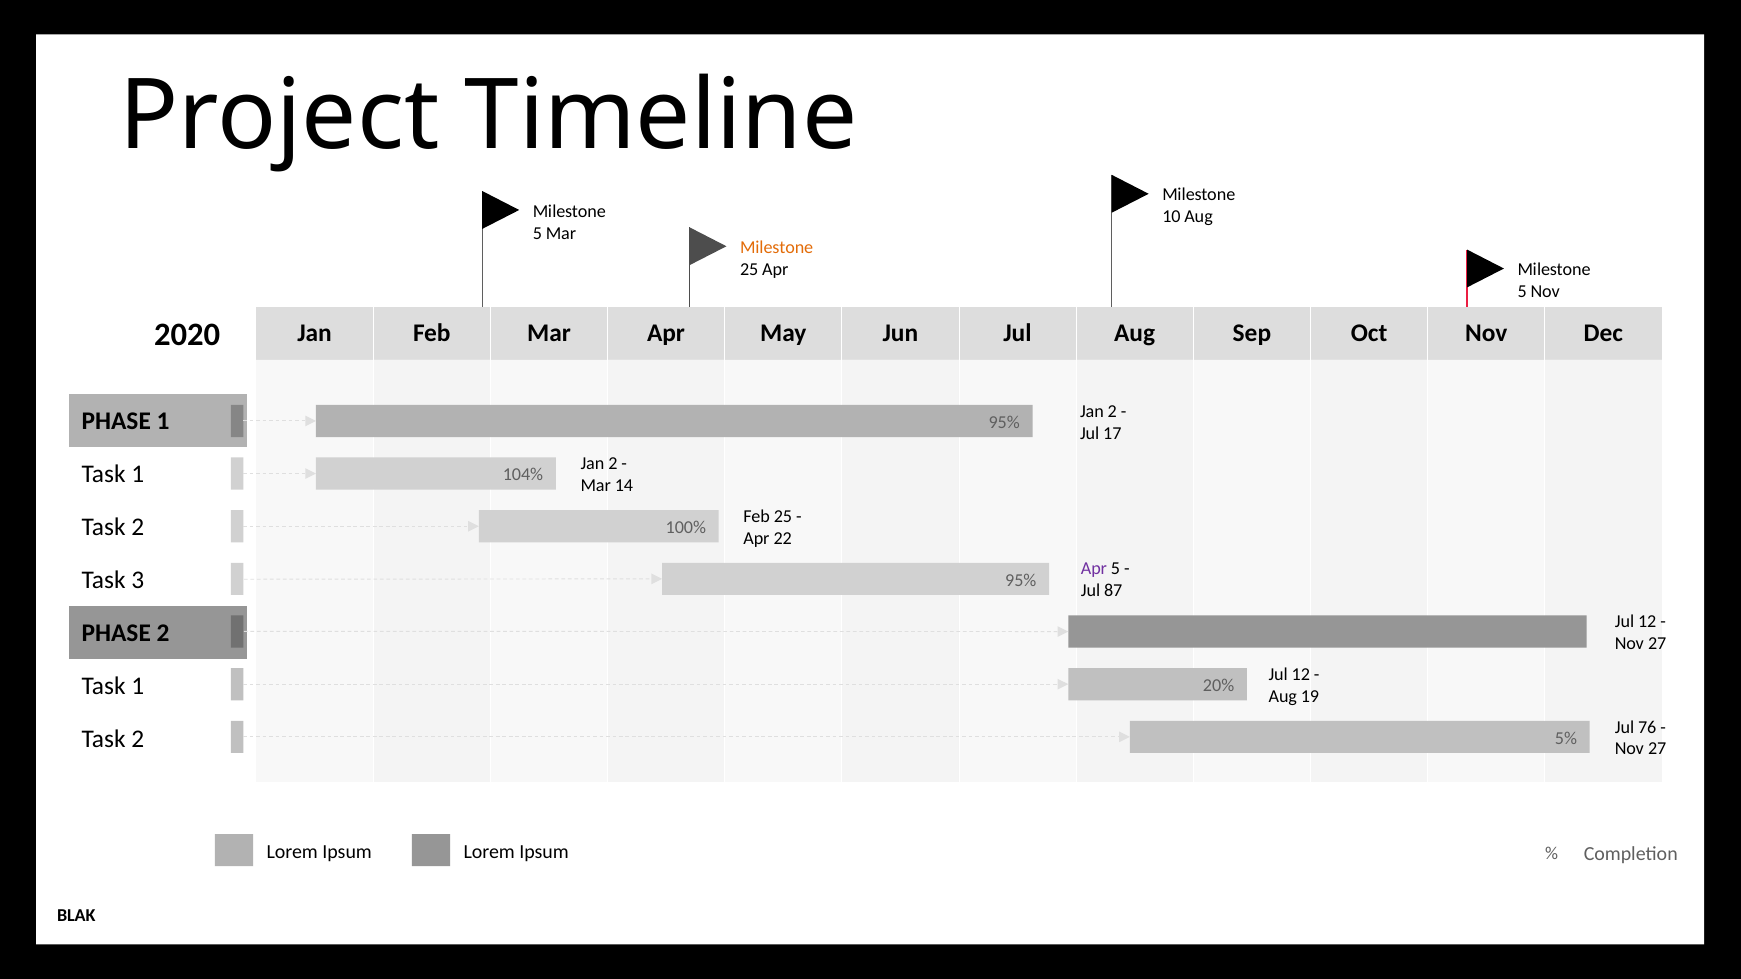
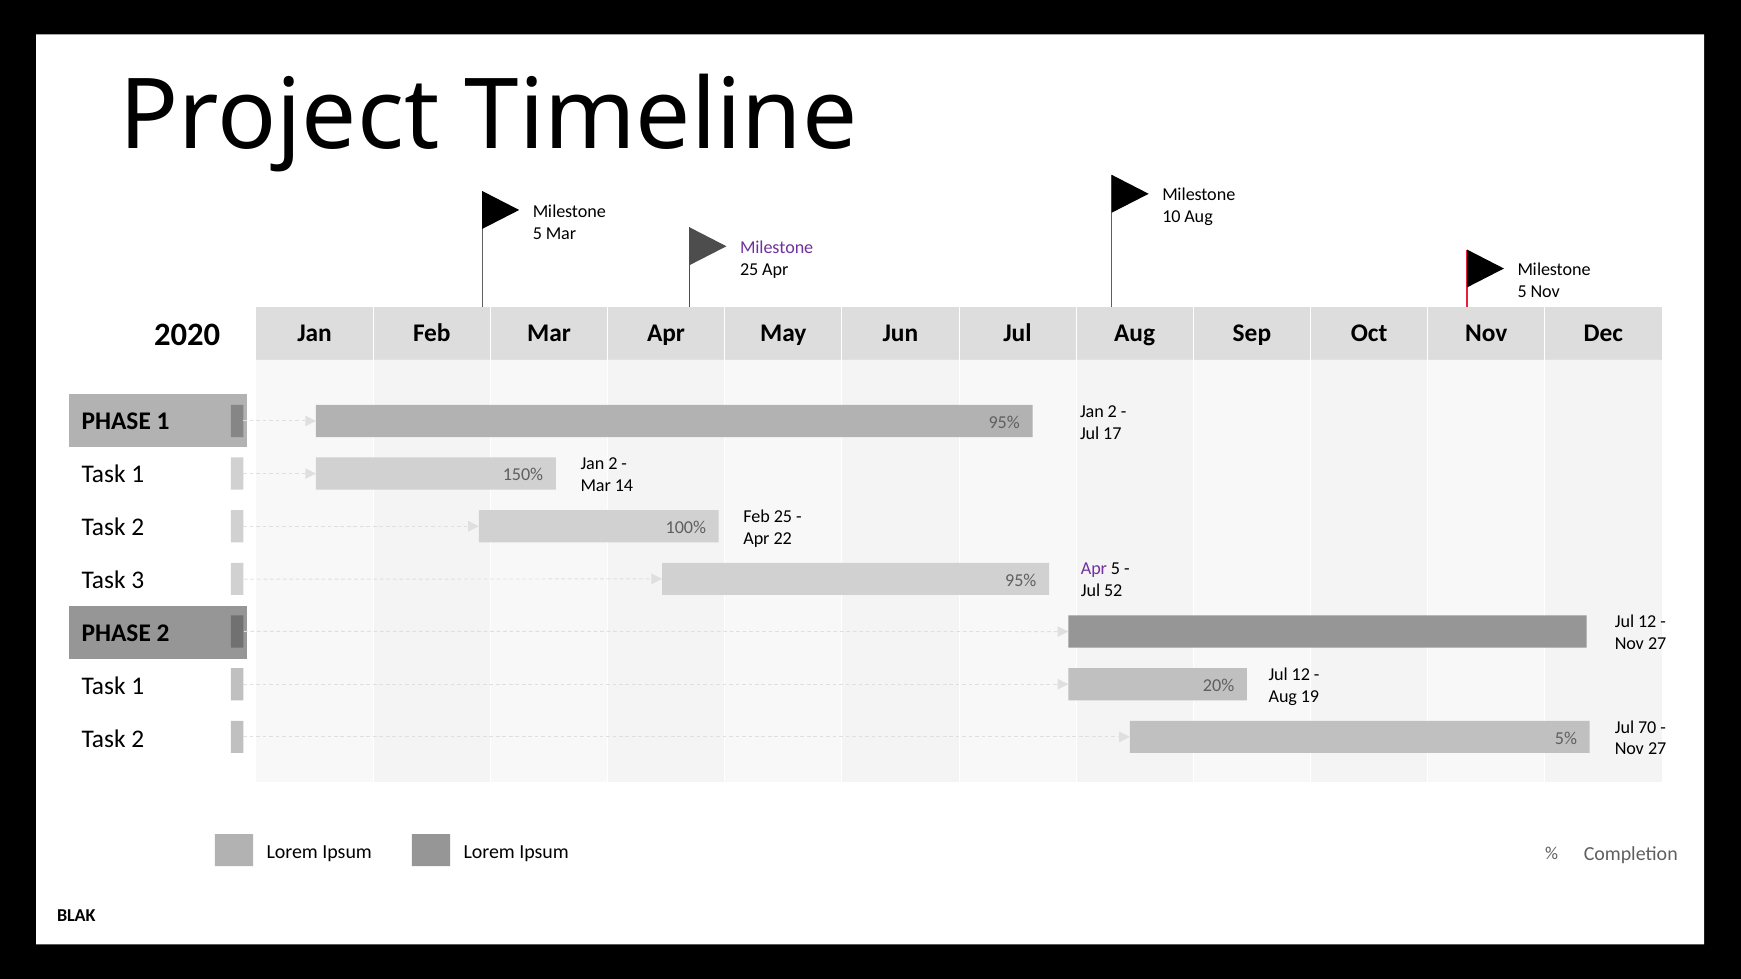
Milestone at (777, 248) colour: orange -> purple
104%: 104% -> 150%
87: 87 -> 52
76: 76 -> 70
